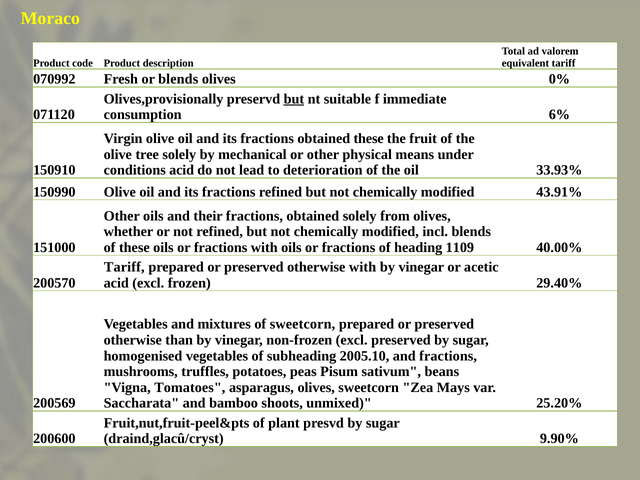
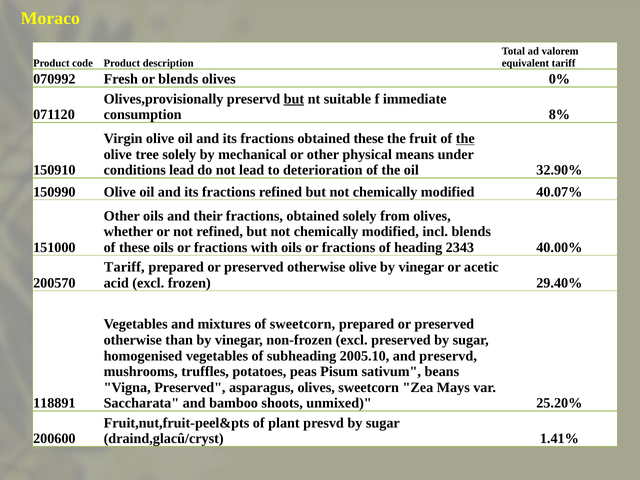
6%: 6% -> 8%
the at (465, 139) underline: none -> present
conditions acid: acid -> lead
33.93%: 33.93% -> 32.90%
43.91%: 43.91% -> 40.07%
1109: 1109 -> 2343
otherwise with: with -> olive
and fractions: fractions -> preservd
Vigna Tomatoes: Tomatoes -> Preserved
200569: 200569 -> 118891
9.90%: 9.90% -> 1.41%
